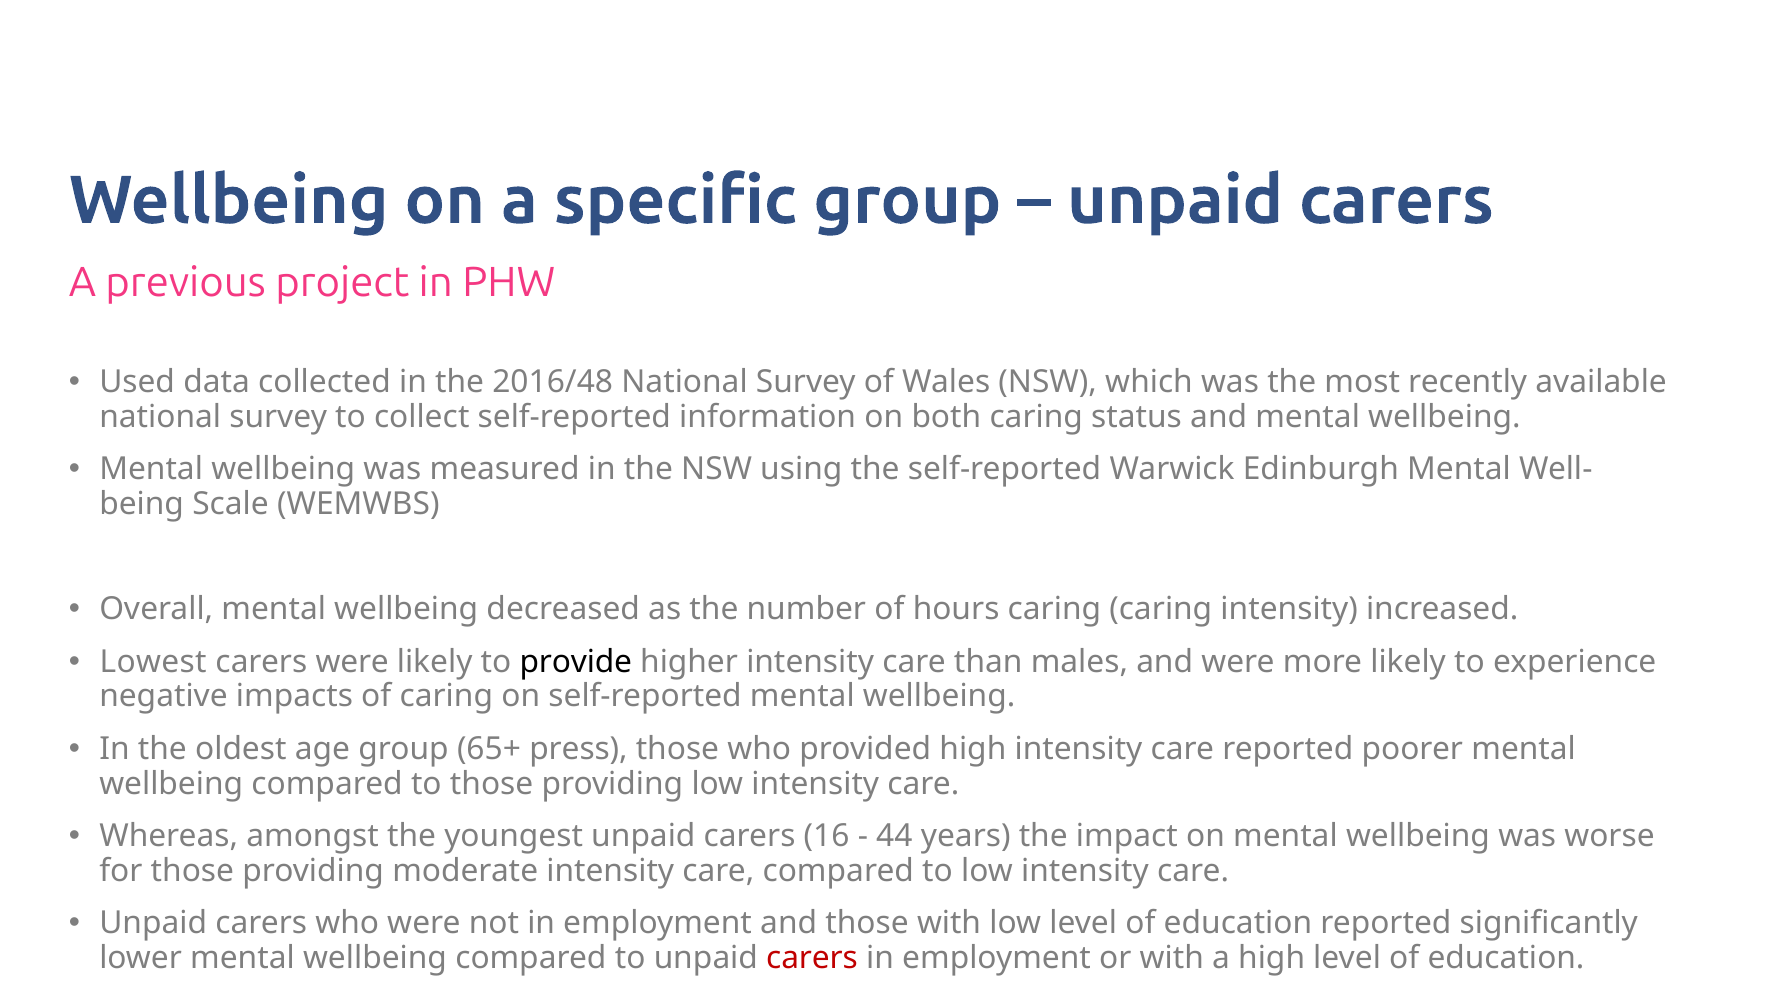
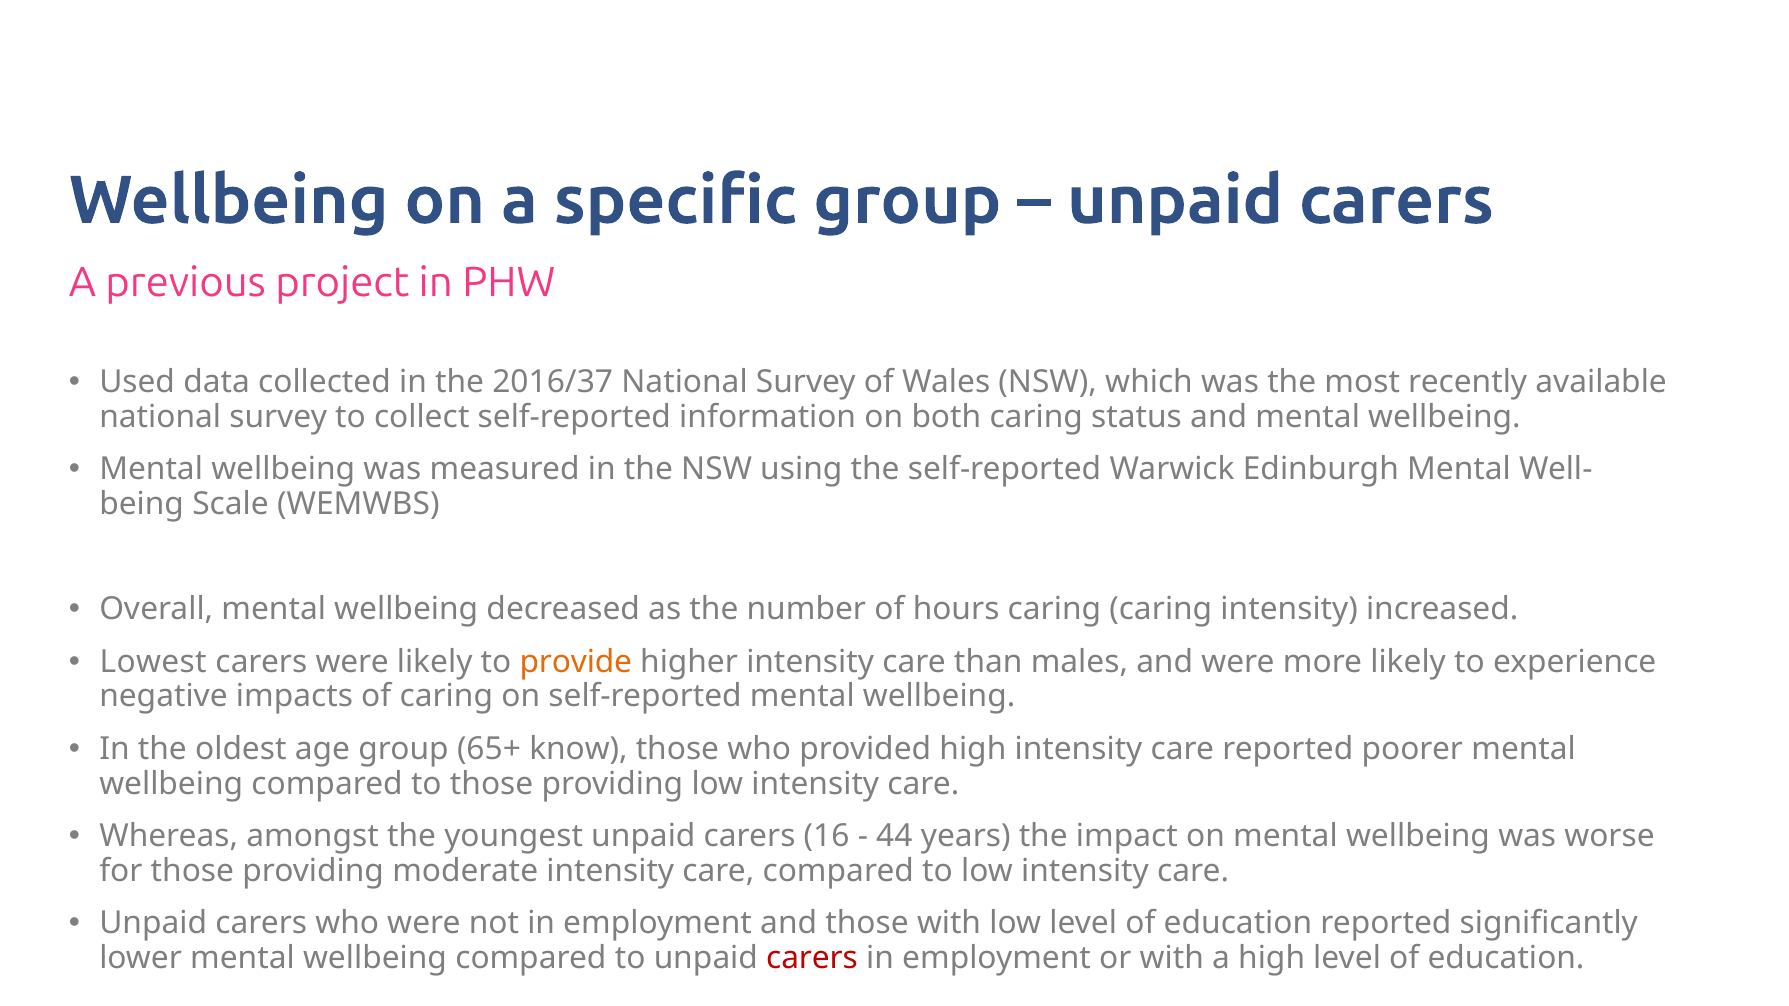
2016/48: 2016/48 -> 2016/37
provide colour: black -> orange
press: press -> know
